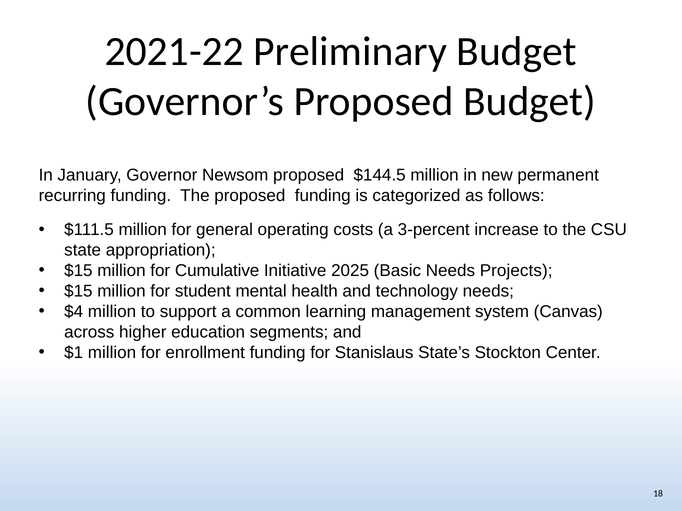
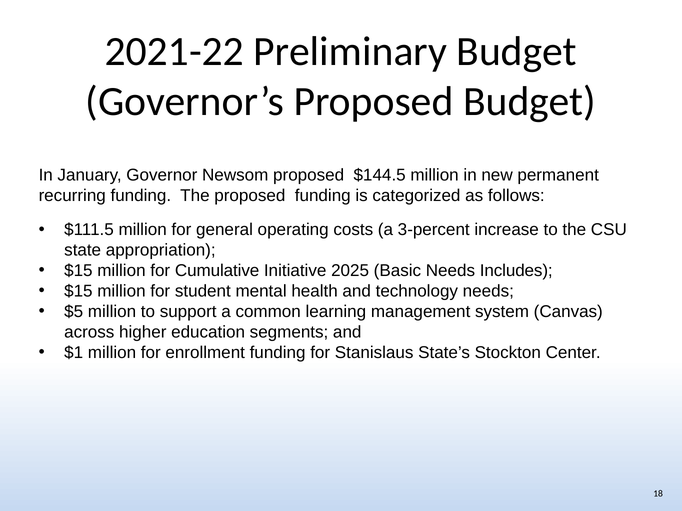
Projects: Projects -> Includes
$4: $4 -> $5
